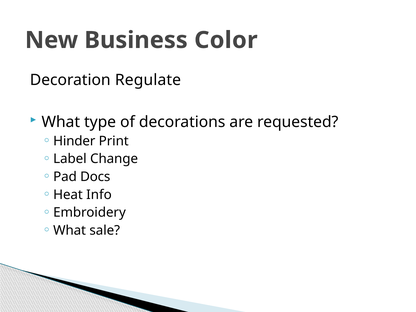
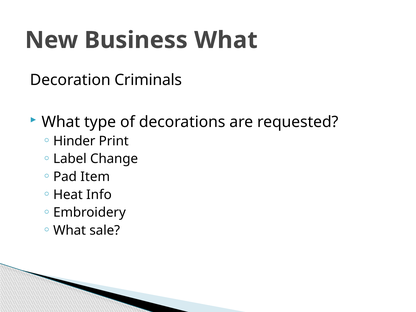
Business Color: Color -> What
Regulate: Regulate -> Criminals
Docs: Docs -> Item
